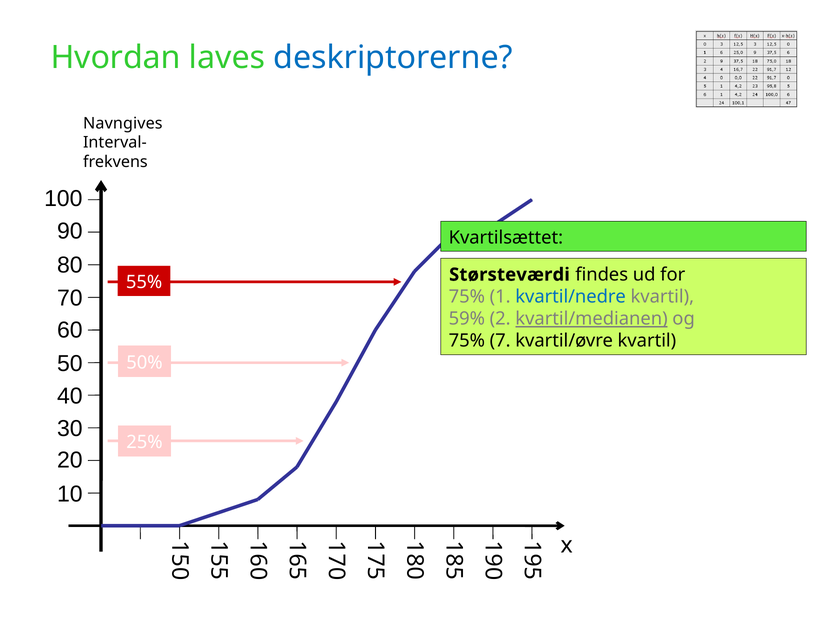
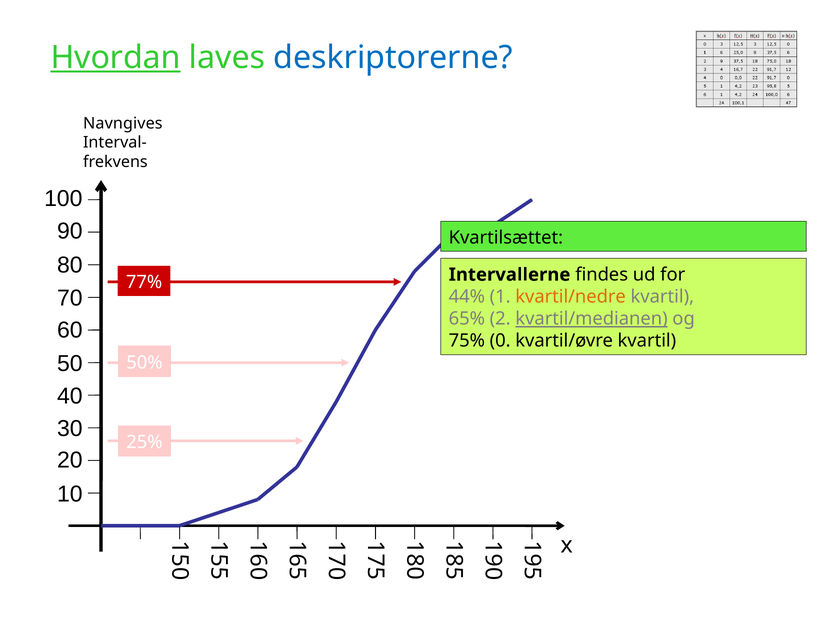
Hvordan underline: none -> present
Størsteværdi: Størsteværdi -> Intervallerne
55%: 55% -> 77%
75% at (467, 297): 75% -> 44%
kvartil/nedre colour: blue -> orange
59%: 59% -> 65%
75% 7: 7 -> 0
